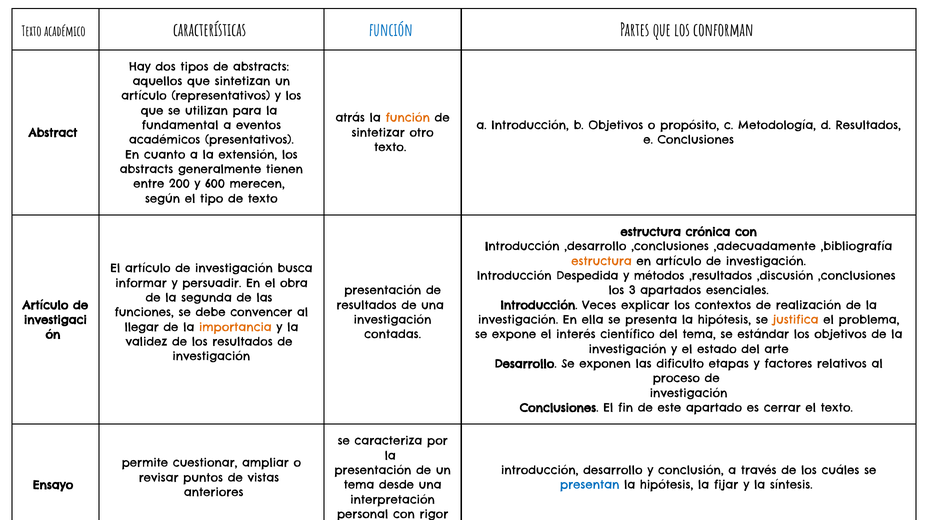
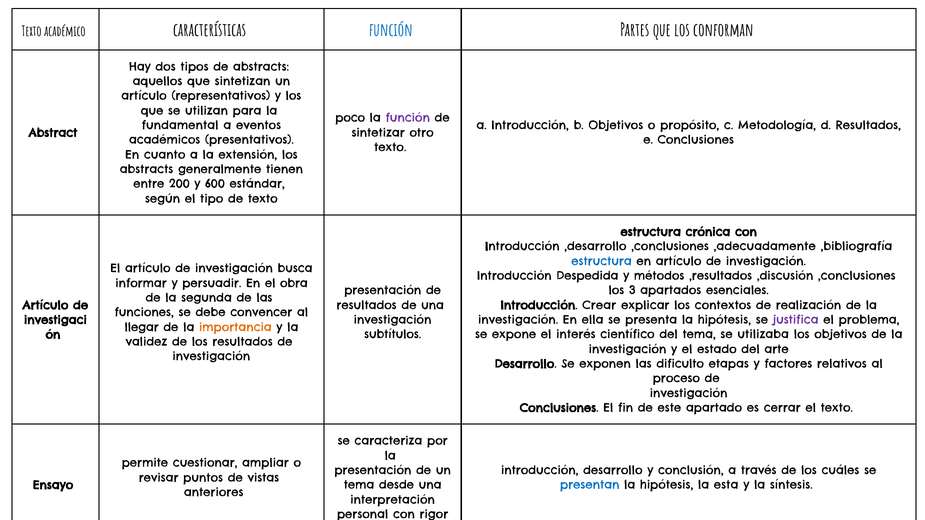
atrás: atrás -> poco
función at (408, 118) colour: orange -> purple
merecen: merecen -> estándar
estructura at (602, 261) colour: orange -> blue
Veces: Veces -> Crear
justifica colour: orange -> purple
contadas: contadas -> subtítulos
estándar: estándar -> utilizaba
fijar: fijar -> esta
